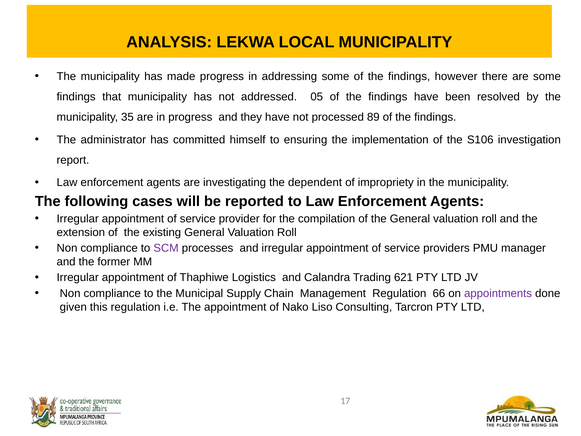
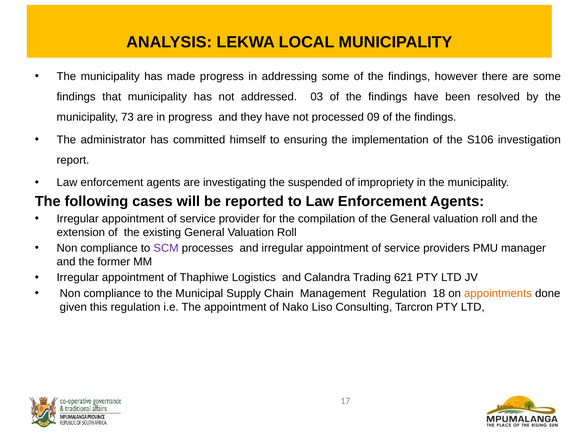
05: 05 -> 03
35: 35 -> 73
89: 89 -> 09
dependent: dependent -> suspended
66: 66 -> 18
appointments colour: purple -> orange
